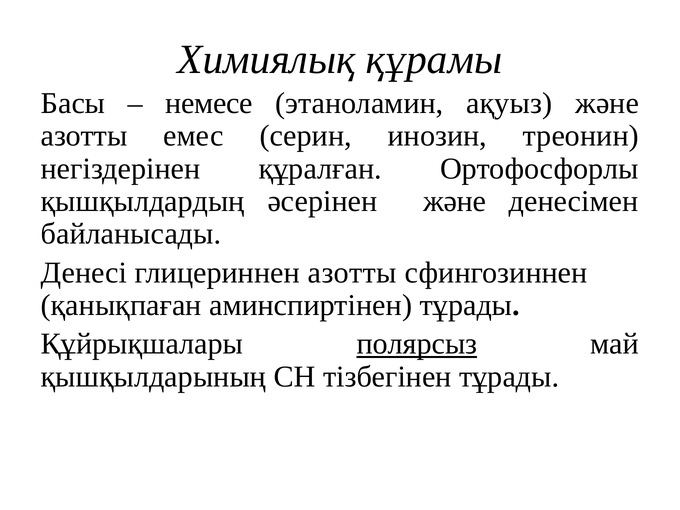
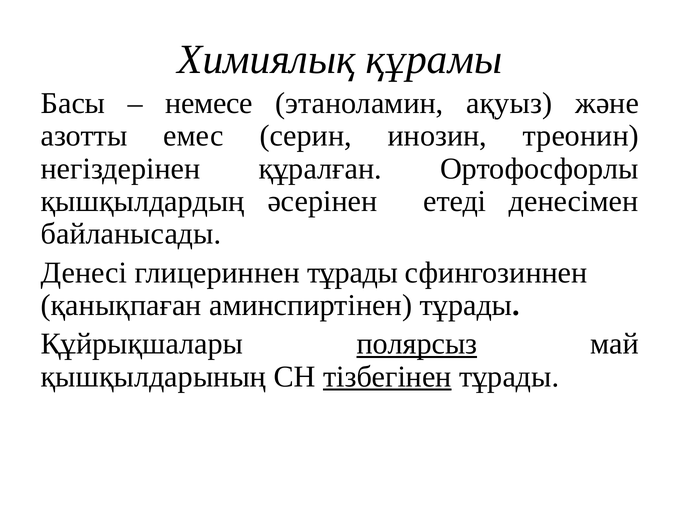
әсерінен және: және -> етеді
глицериннен азотты: азотты -> тұрады
тізбегінен underline: none -> present
